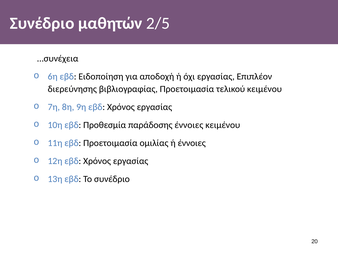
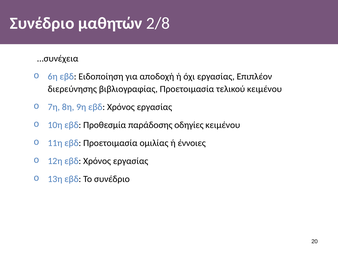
2/5: 2/5 -> 2/8
παράδοσης έννοιες: έννοιες -> οδηγίες
